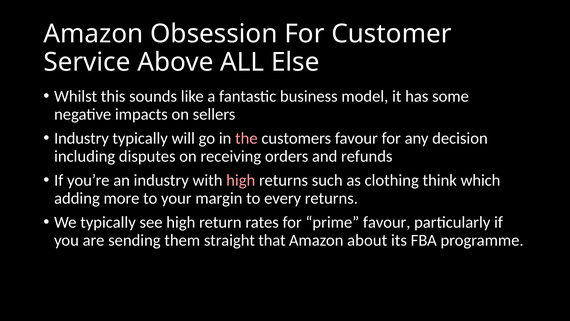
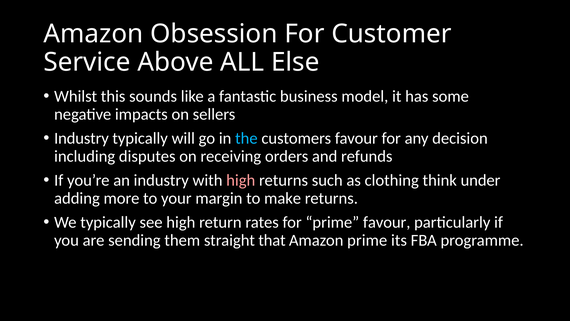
the colour: pink -> light blue
which: which -> under
every: every -> make
Amazon about: about -> prime
